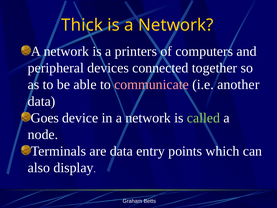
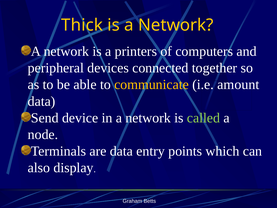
communicate colour: pink -> yellow
another: another -> amount
Goes: Goes -> Send
